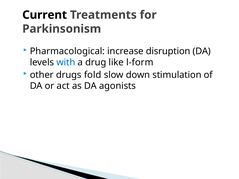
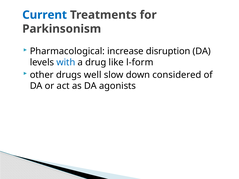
Current colour: black -> blue
fold: fold -> well
stimulation: stimulation -> considered
